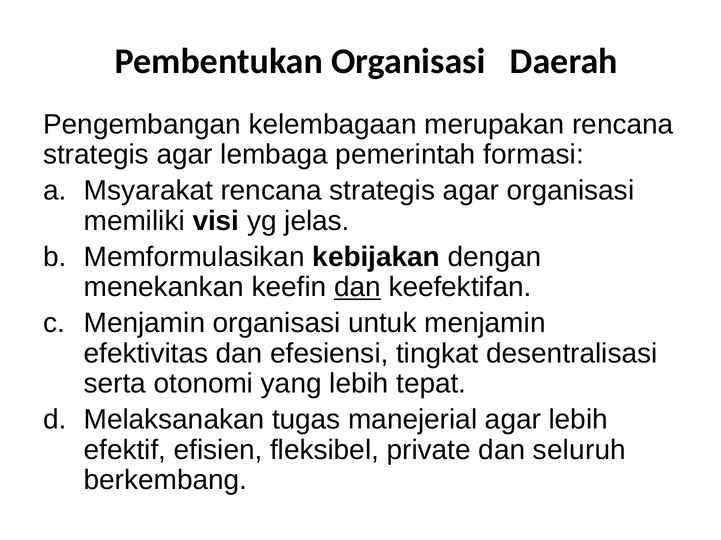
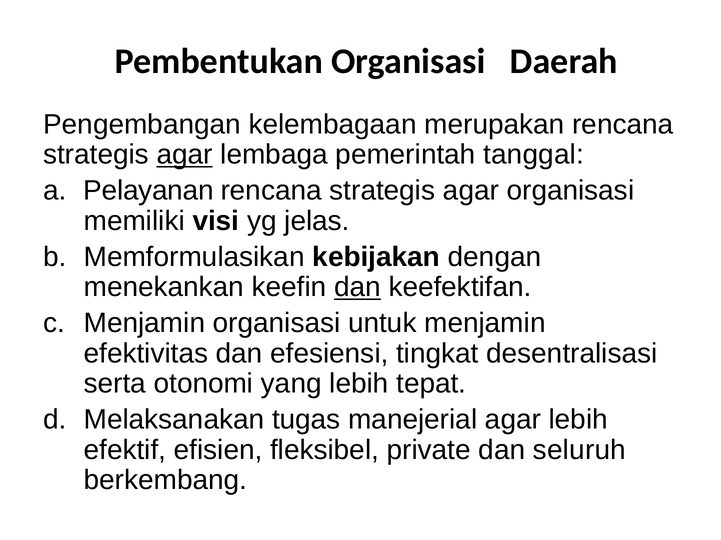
agar at (185, 155) underline: none -> present
formasi: formasi -> tanggal
Msyarakat: Msyarakat -> Pelayanan
